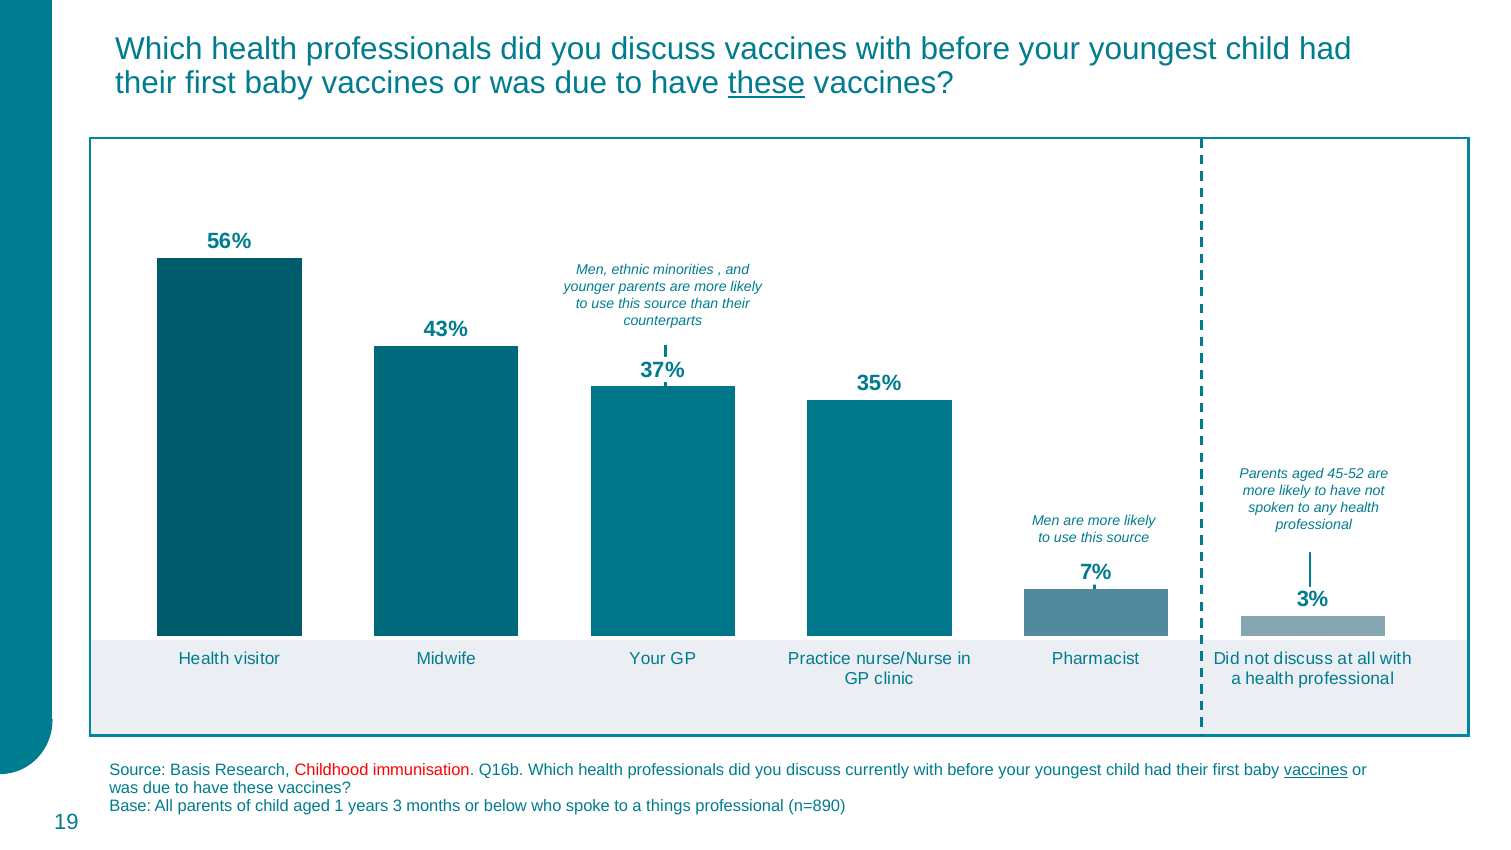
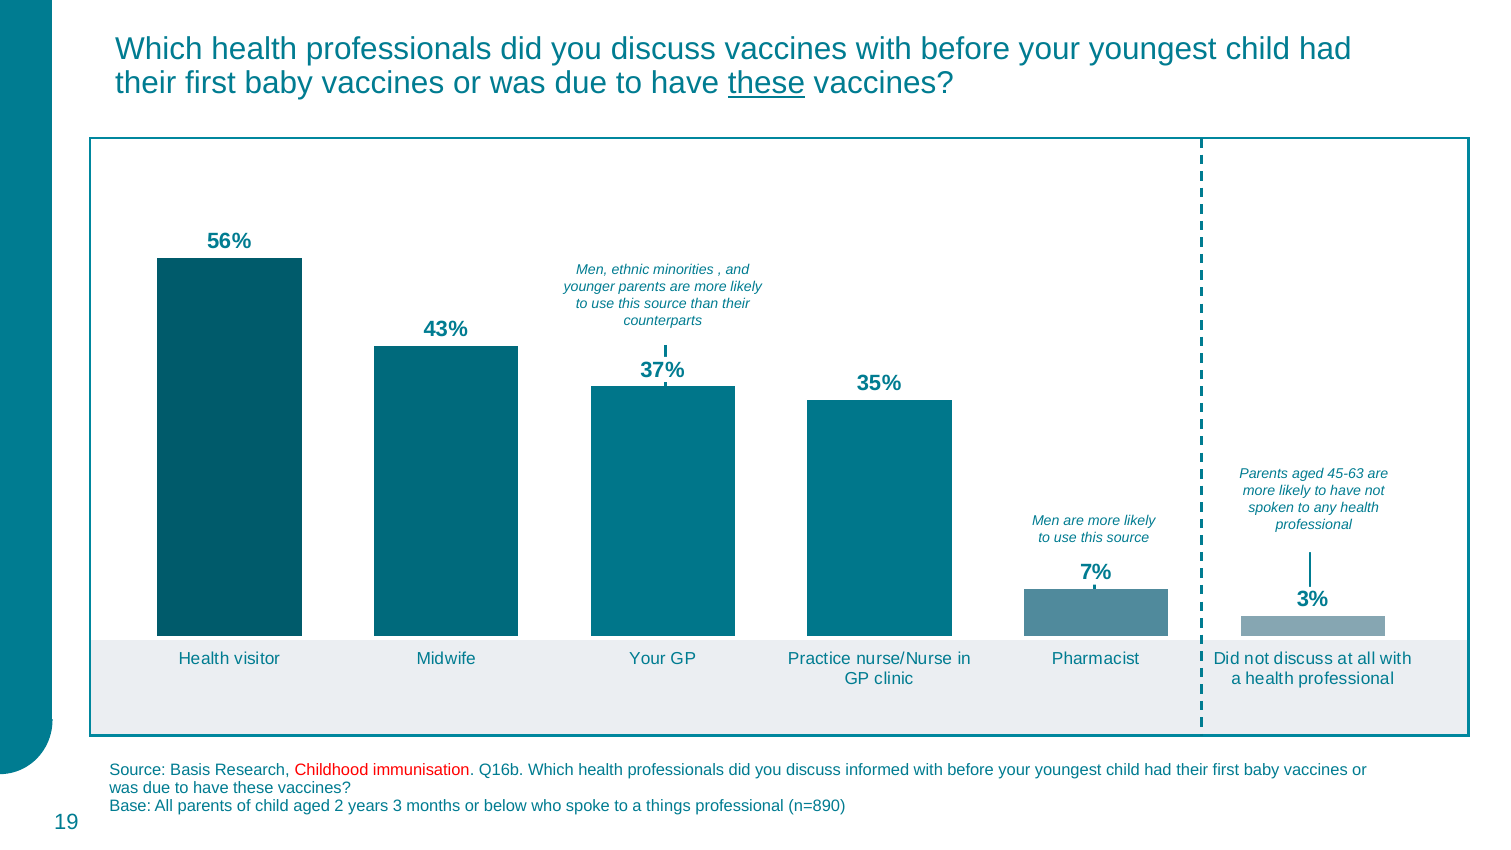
45-52: 45-52 -> 45-63
currently: currently -> informed
vaccines at (1316, 770) underline: present -> none
1: 1 -> 2
